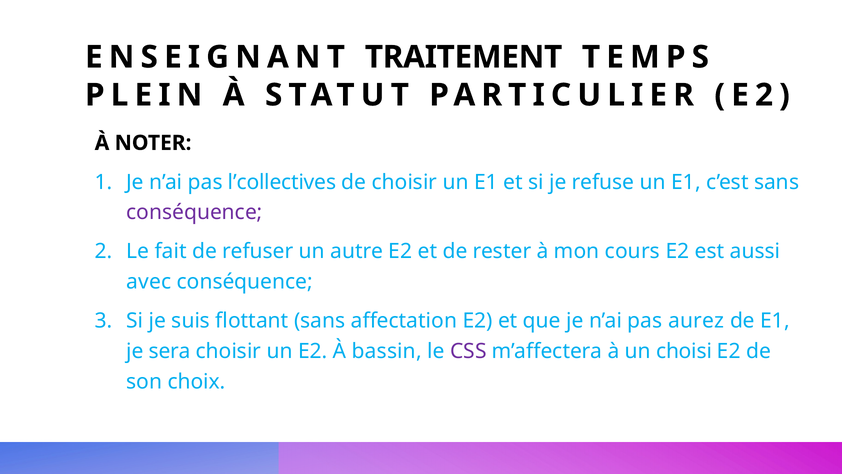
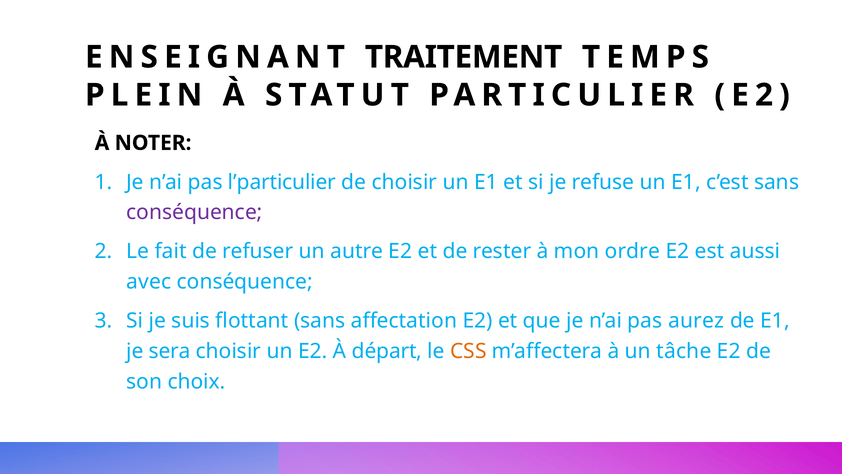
l’collectives: l’collectives -> l’particulier
cours: cours -> ordre
bassin: bassin -> départ
CSS colour: purple -> orange
choisi: choisi -> tâche
